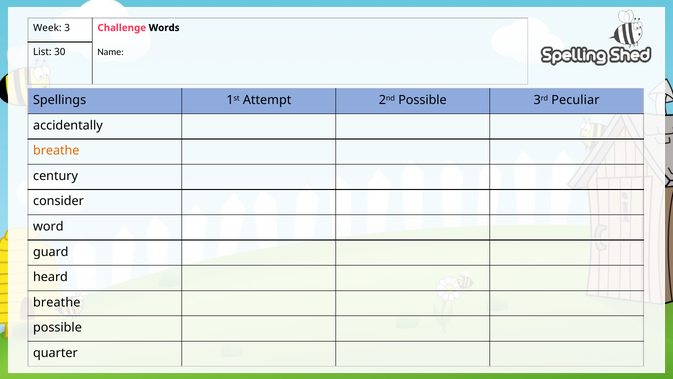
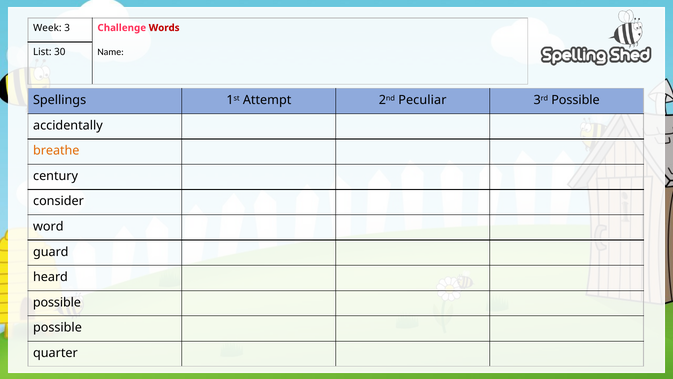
Words colour: black -> red
2nd Possible: Possible -> Peculiar
3rd Peculiar: Peculiar -> Possible
breathe at (57, 302): breathe -> possible
